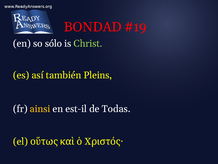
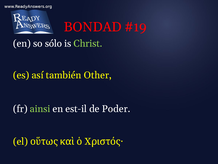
Pleins: Pleins -> Other
ainsi colour: yellow -> light green
Todas: Todas -> Poder
